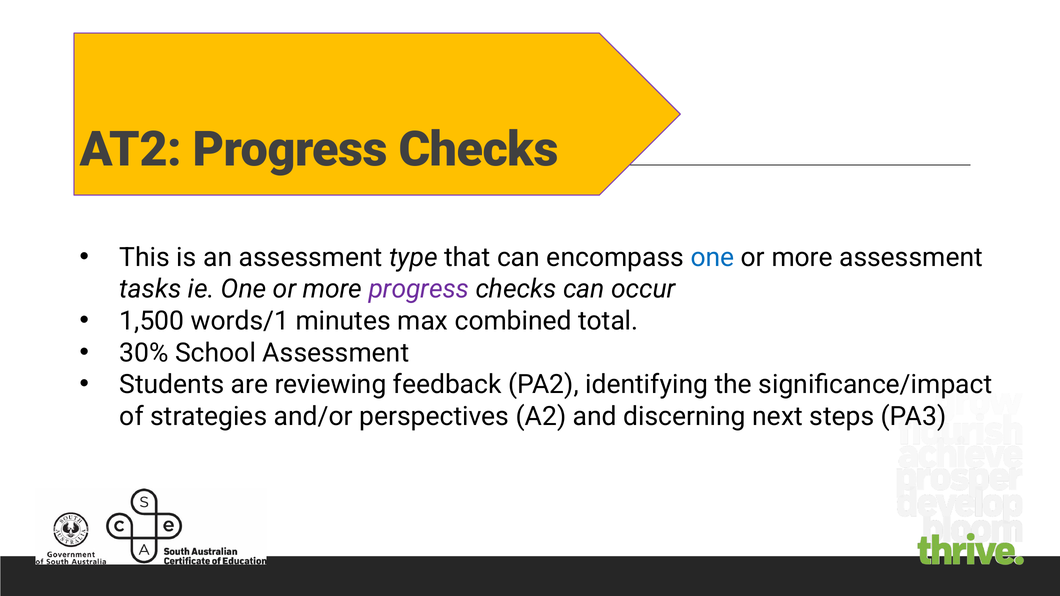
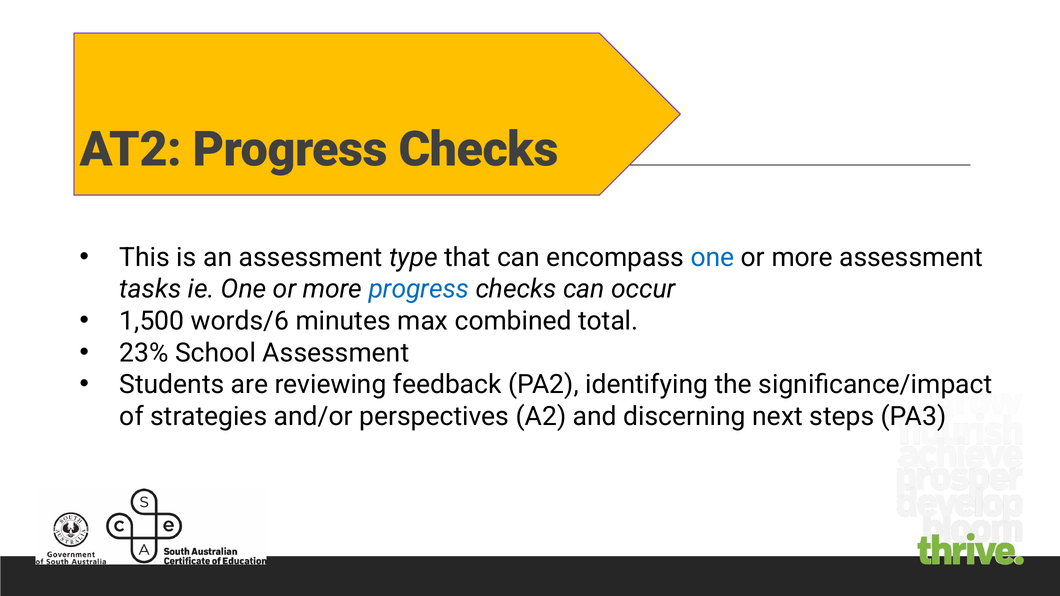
progress at (419, 289) colour: purple -> blue
words/1: words/1 -> words/6
30%: 30% -> 23%
